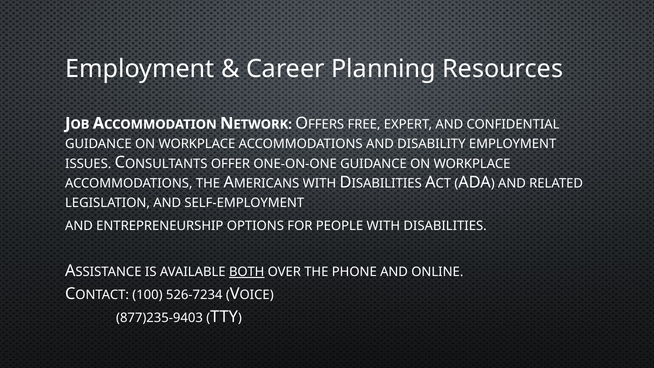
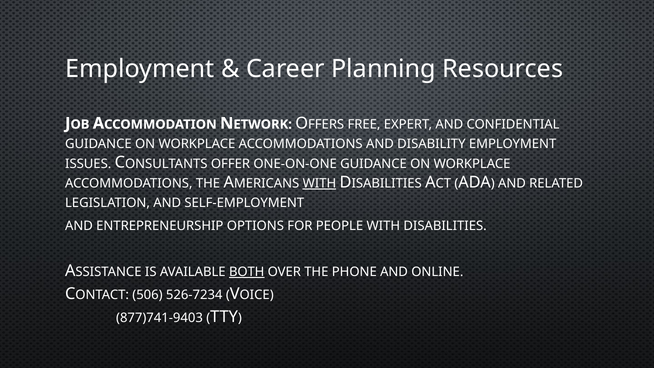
WITH at (319, 183) underline: none -> present
100: 100 -> 506
877)235-9403: 877)235-9403 -> 877)741-9403
